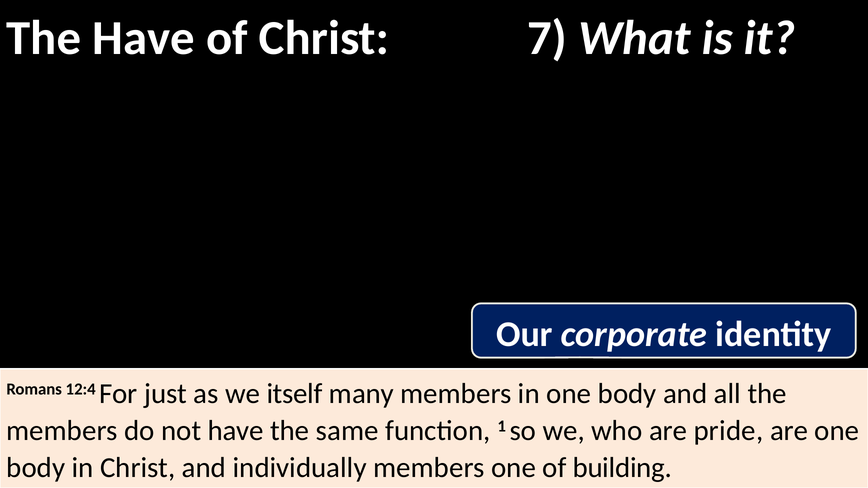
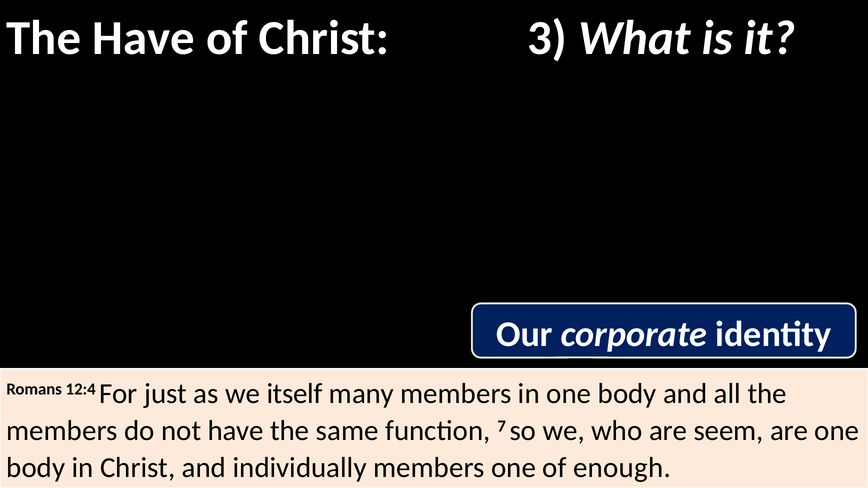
7: 7 -> 3
1: 1 -> 7
pride: pride -> seem
building: building -> enough
